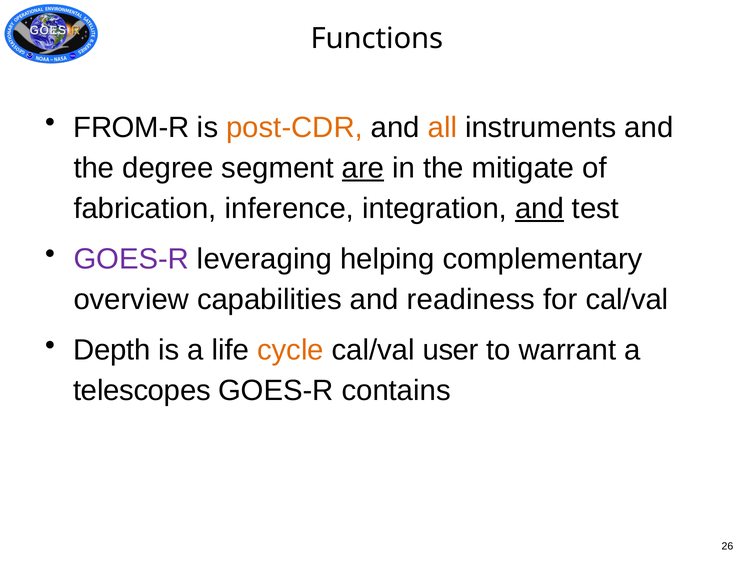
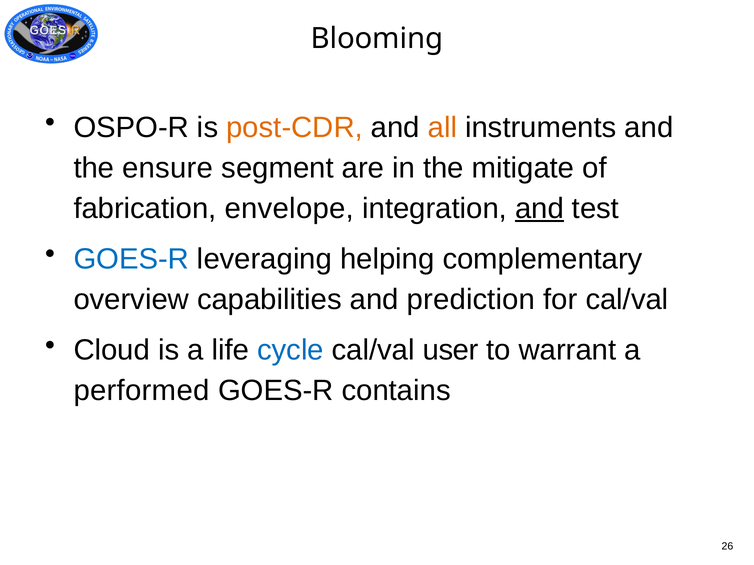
Functions: Functions -> Blooming
FROM-R: FROM-R -> OSPO-R
degree: degree -> ensure
are underline: present -> none
inference: inference -> envelope
GOES-R at (131, 259) colour: purple -> blue
readiness: readiness -> prediction
Depth: Depth -> Cloud
cycle colour: orange -> blue
telescopes: telescopes -> performed
